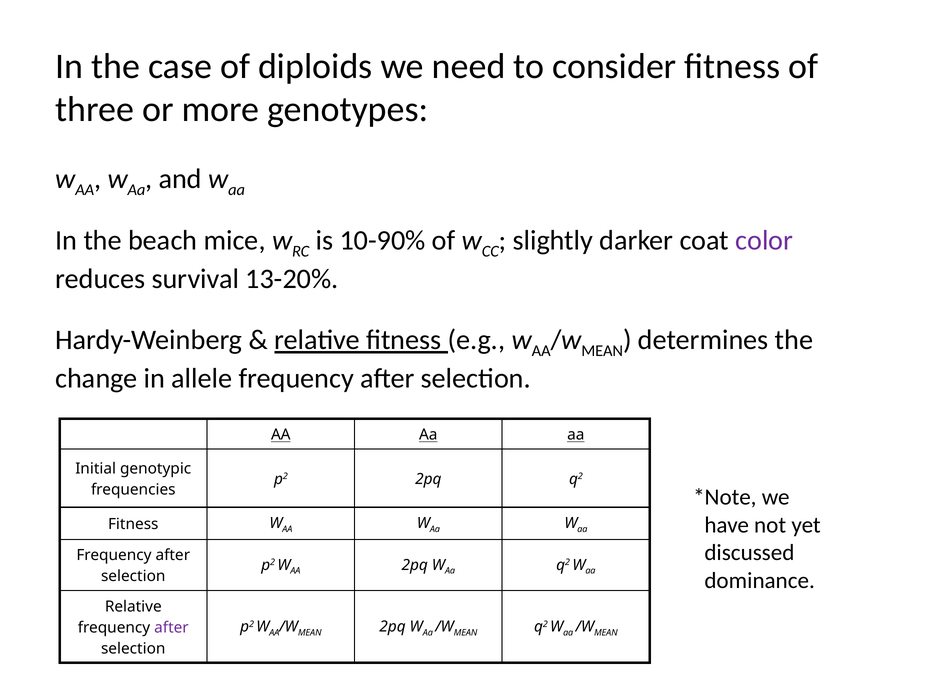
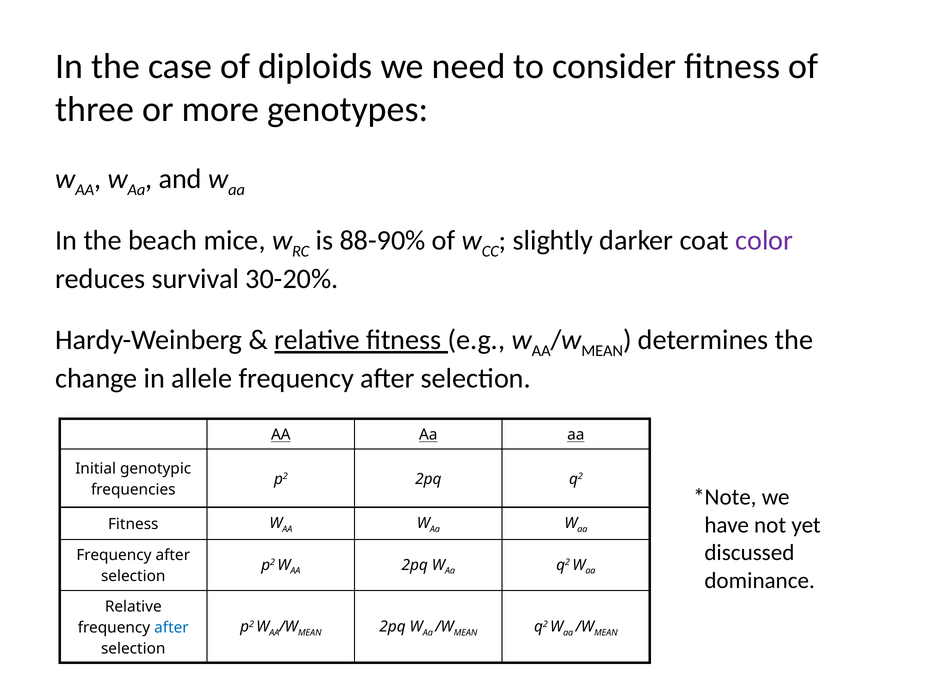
10-90%: 10-90% -> 88-90%
13-20%: 13-20% -> 30-20%
after at (171, 628) colour: purple -> blue
